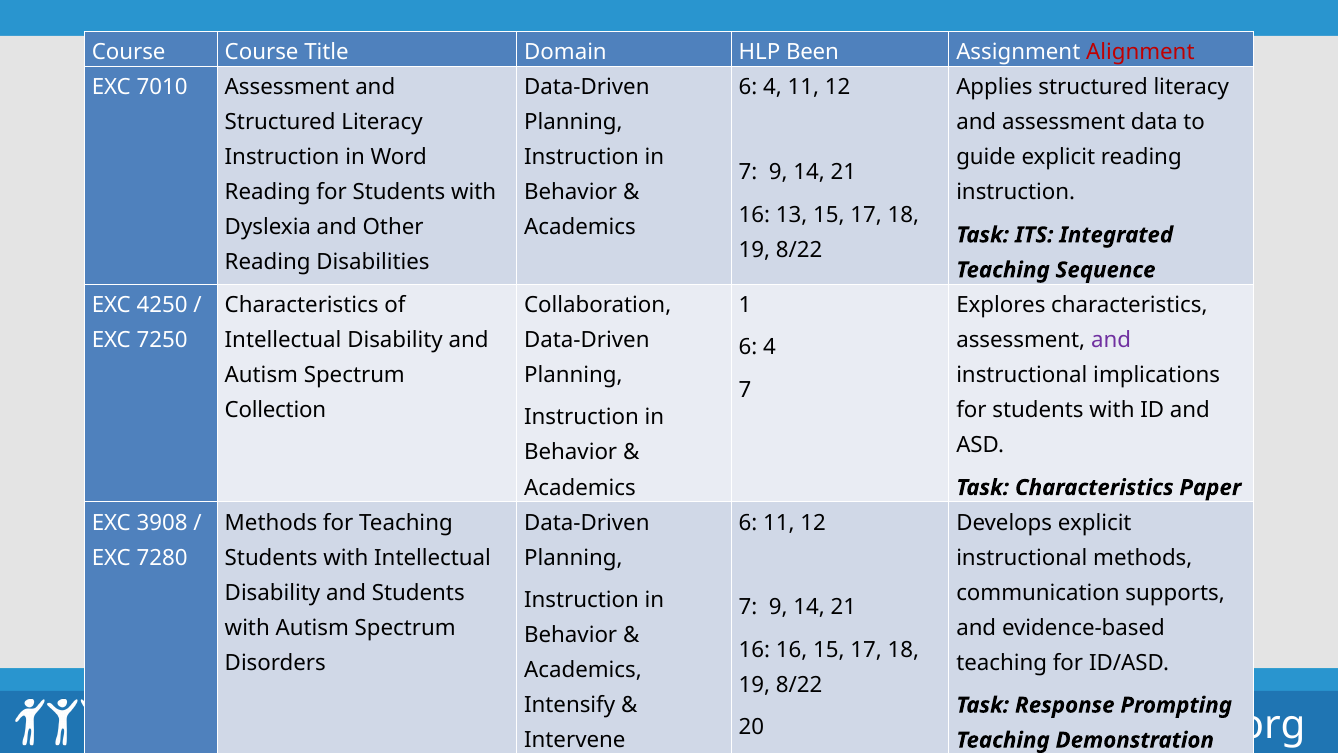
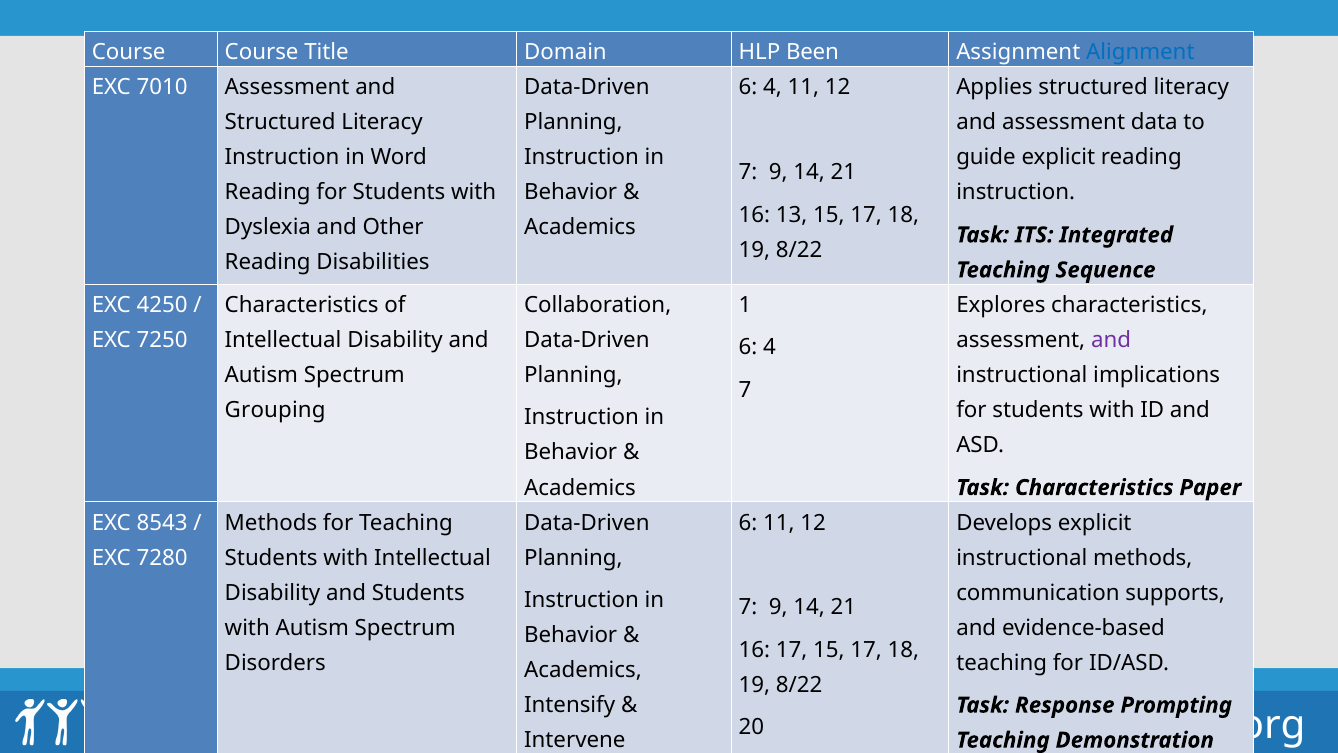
Alignment colour: red -> blue
Collection: Collection -> Grouping
3908: 3908 -> 8543
16 16: 16 -> 17
